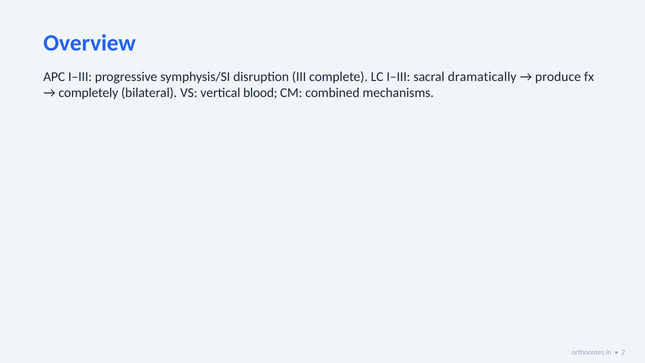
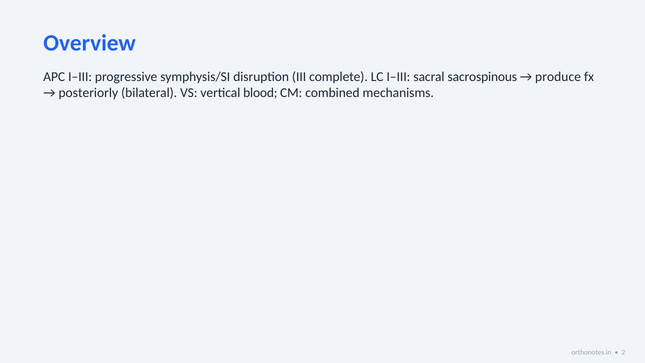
dramatically: dramatically -> sacrospinous
completely: completely -> posteriorly
